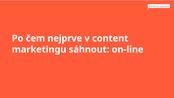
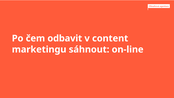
nejprve: nejprve -> odbavit
